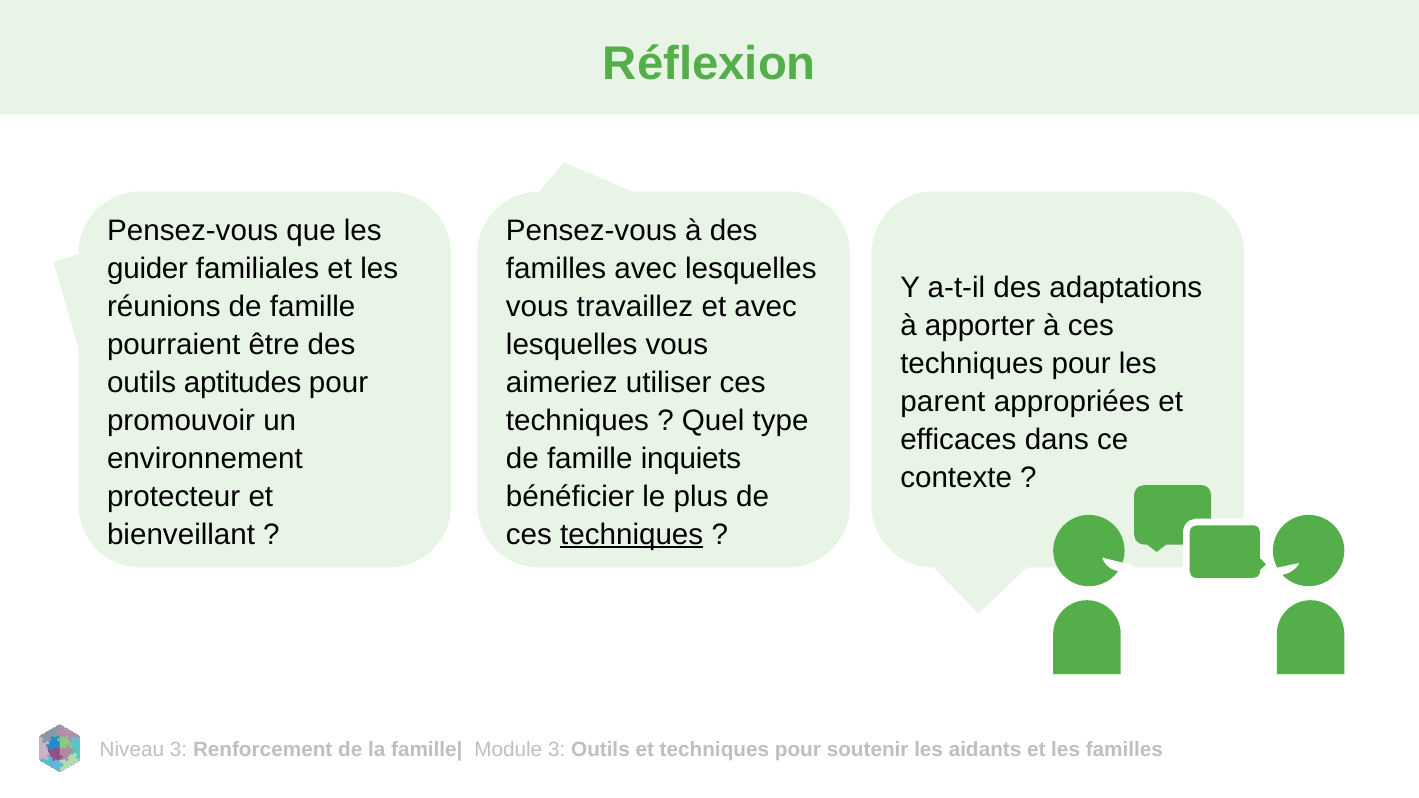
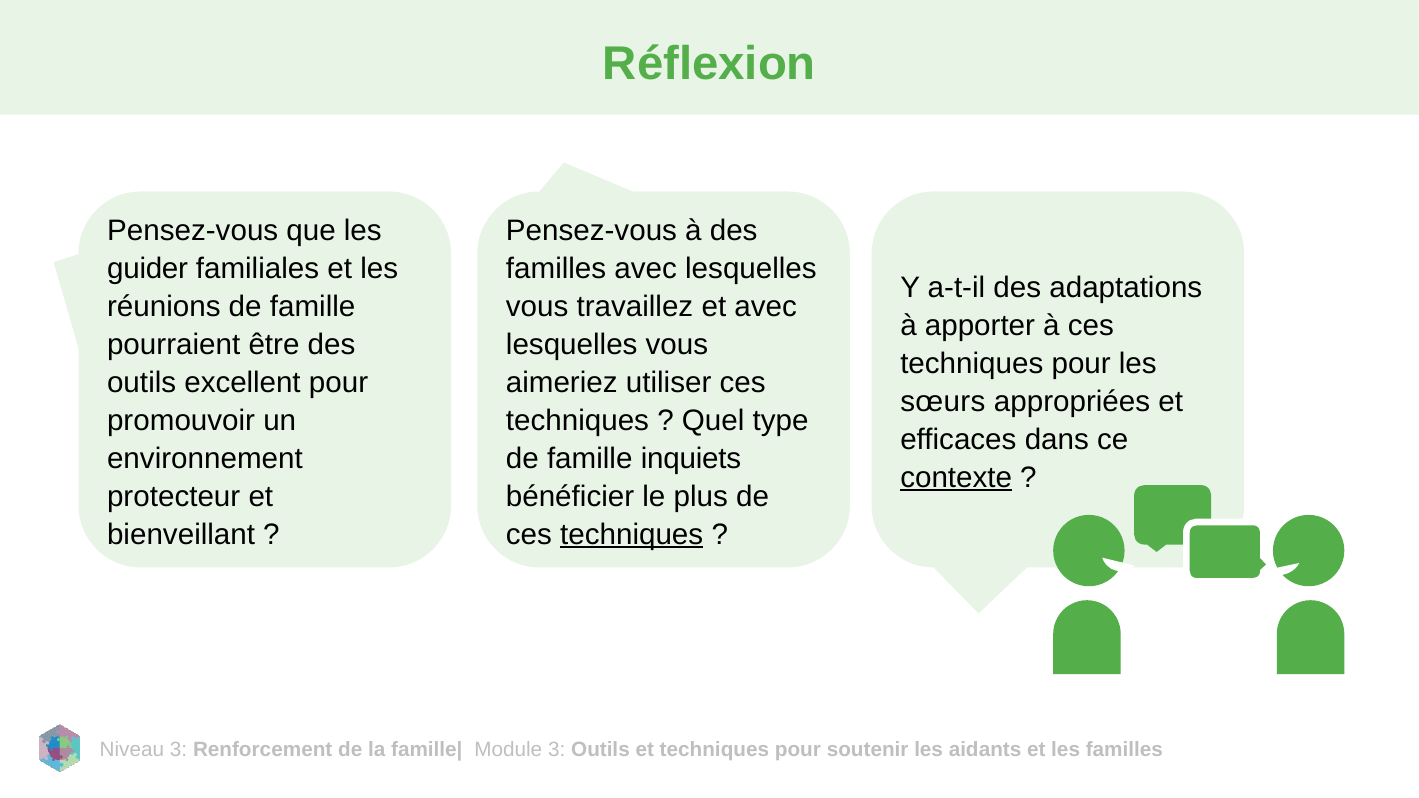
aptitudes: aptitudes -> excellent
parent: parent -> sœurs
contexte underline: none -> present
